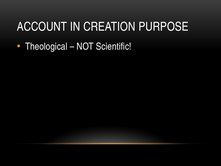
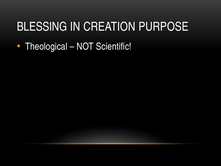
ACCOUNT: ACCOUNT -> BLESSING
